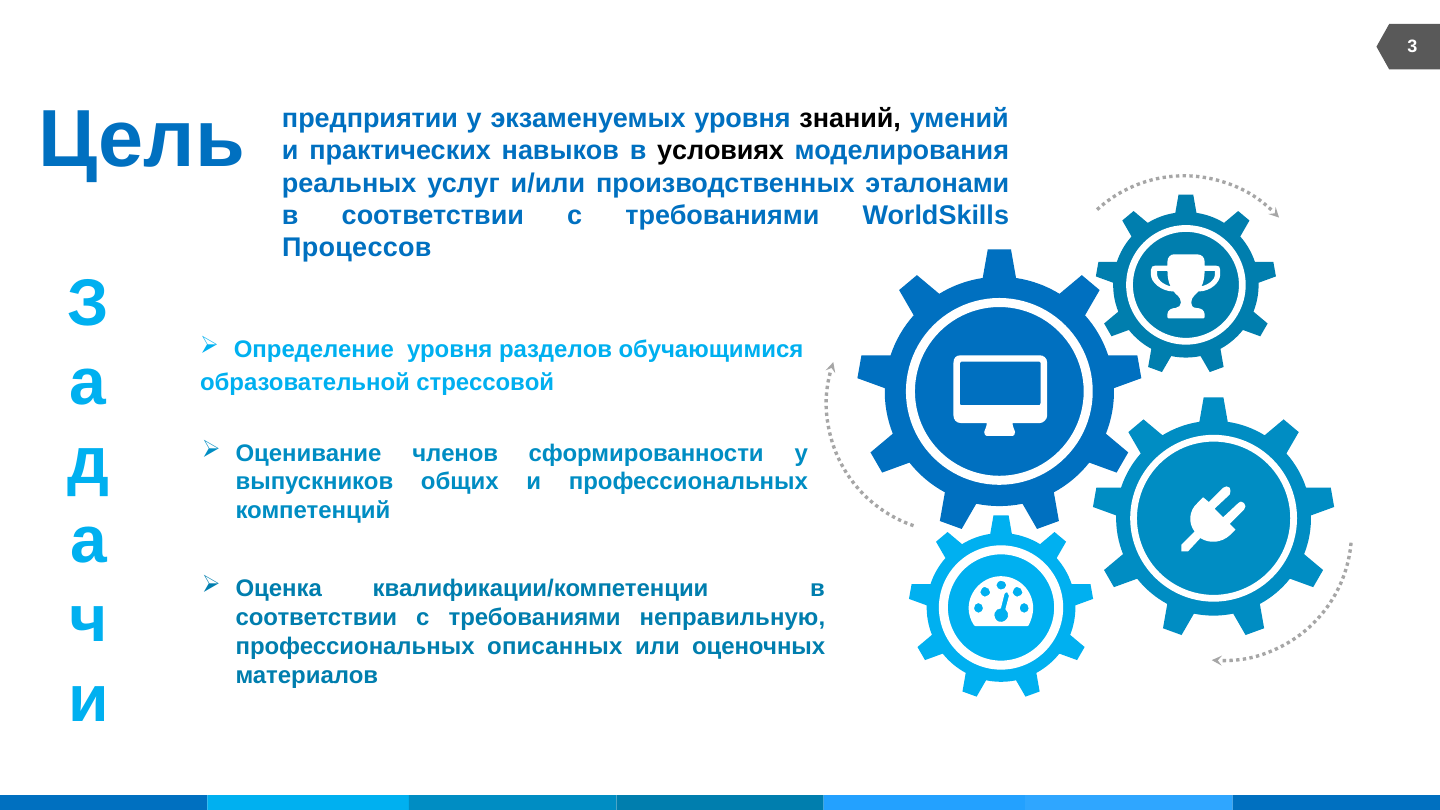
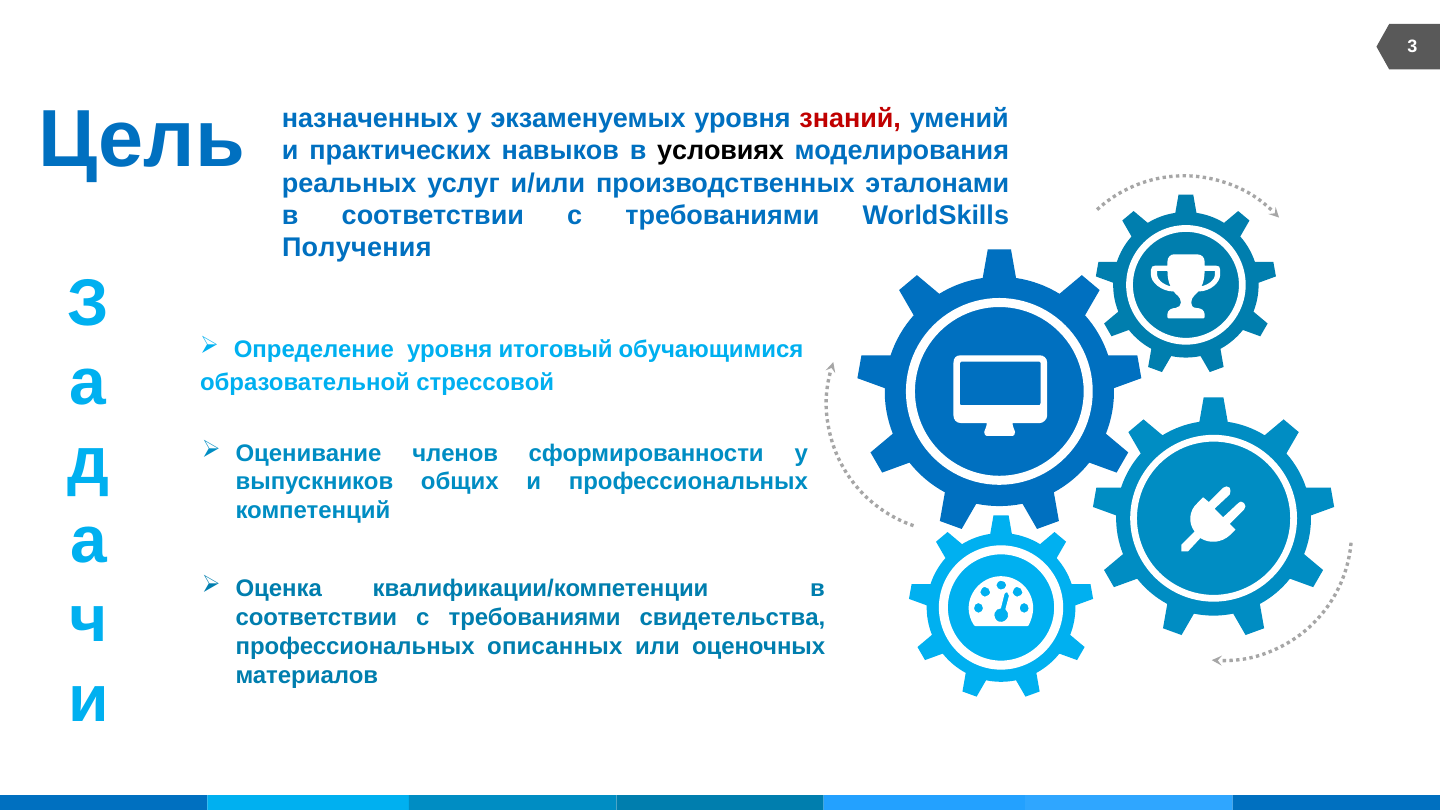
предприятии: предприятии -> назначенных
знаний colour: black -> red
Процессов: Процессов -> Получения
разделов: разделов -> итоговый
неправильную: неправильную -> свидетельства
